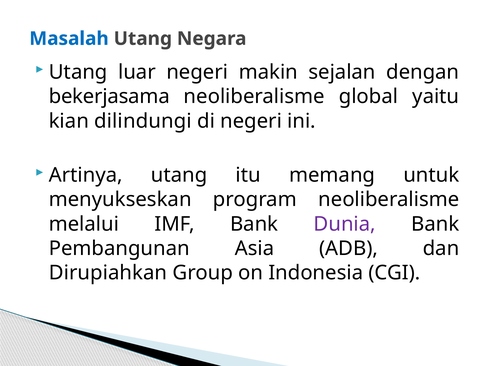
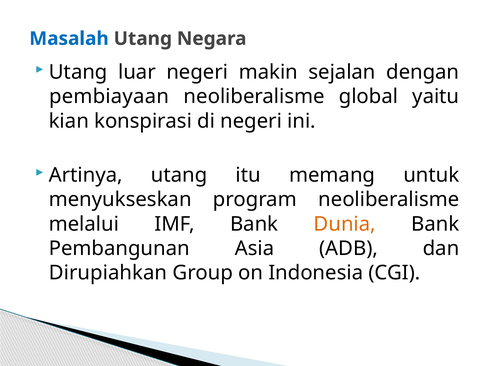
bekerjasama: bekerjasama -> pembiayaan
dilindungi: dilindungi -> konspirasi
Dunia colour: purple -> orange
